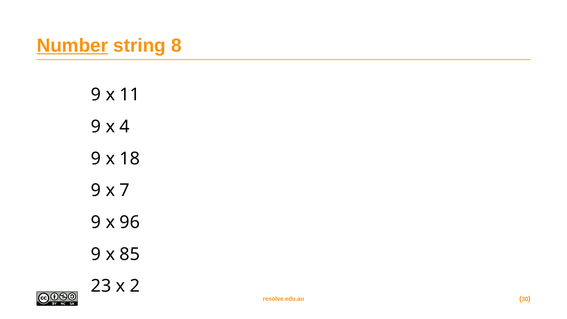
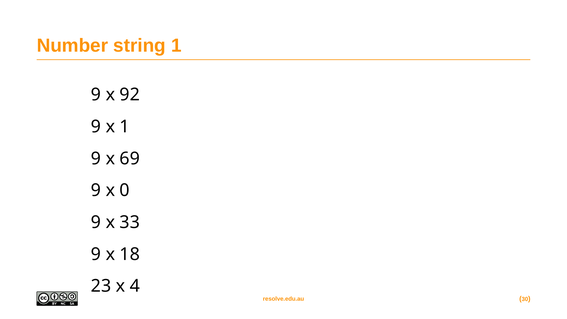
Number underline: present -> none
string 8: 8 -> 1
11: 11 -> 92
x 4: 4 -> 1
18: 18 -> 69
7: 7 -> 0
96: 96 -> 33
85: 85 -> 18
2: 2 -> 4
